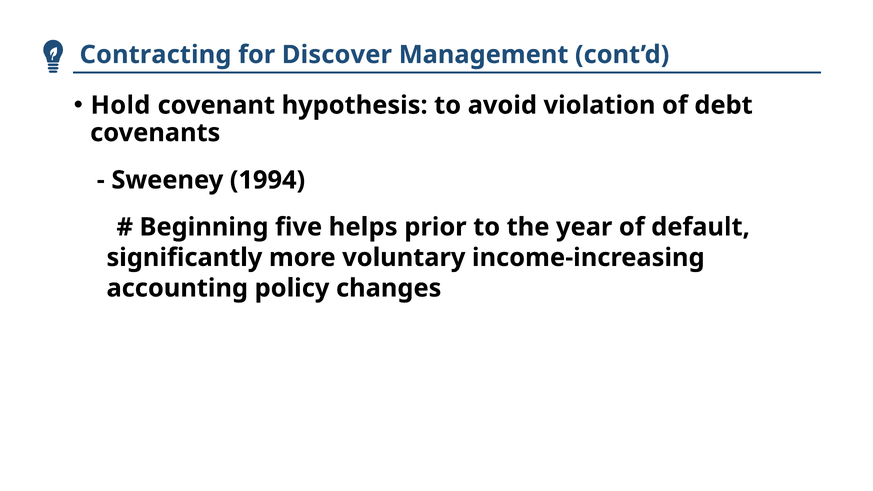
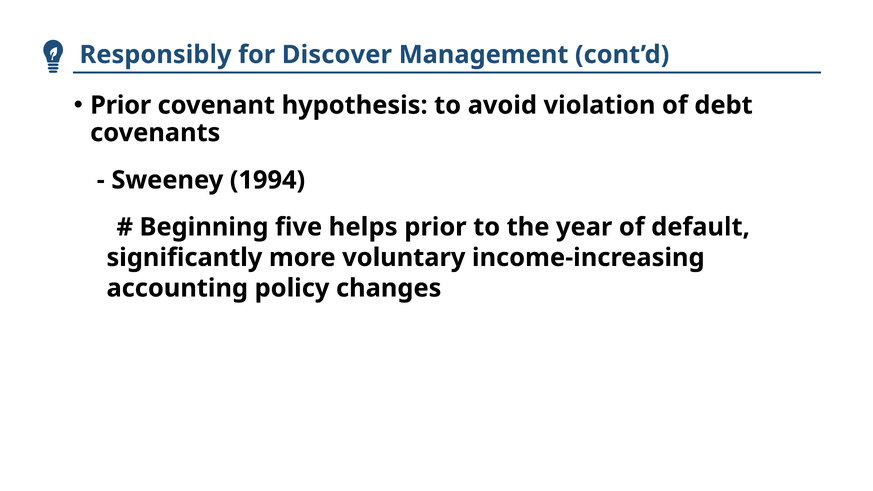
Contracting: Contracting -> Responsibly
Hold at (120, 105): Hold -> Prior
